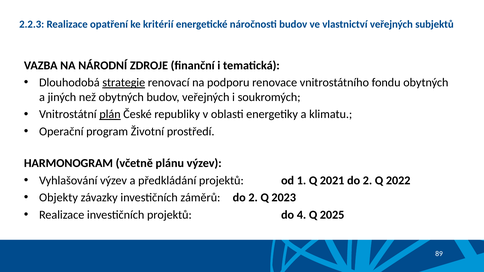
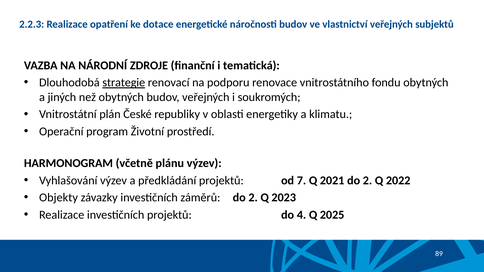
kritérií: kritérií -> dotace
plán underline: present -> none
1: 1 -> 7
